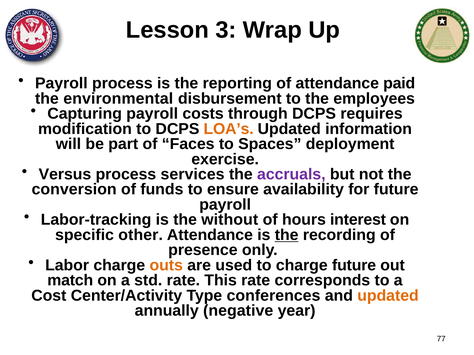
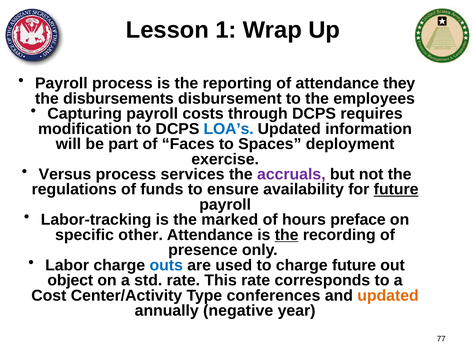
3: 3 -> 1
paid: paid -> they
environmental: environmental -> disbursements
LOA’s colour: orange -> blue
conversion: conversion -> regulations
future at (396, 190) underline: none -> present
without: without -> marked
interest: interest -> preface
outs colour: orange -> blue
match: match -> object
